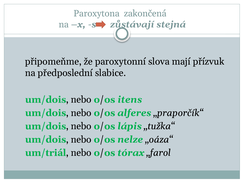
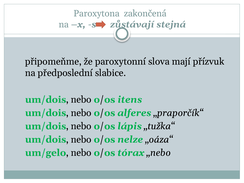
um/triál: um/triál -> um/gelo
„farol: „farol -> „nebo
